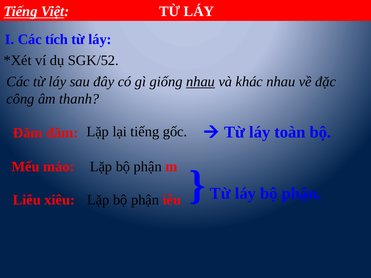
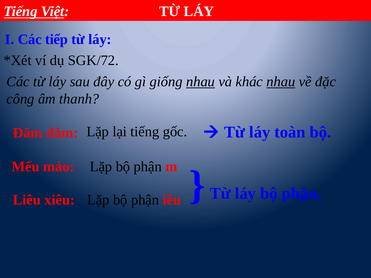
tích: tích -> tiếp
SGK/52: SGK/52 -> SGK/72
nhau at (281, 82) underline: none -> present
